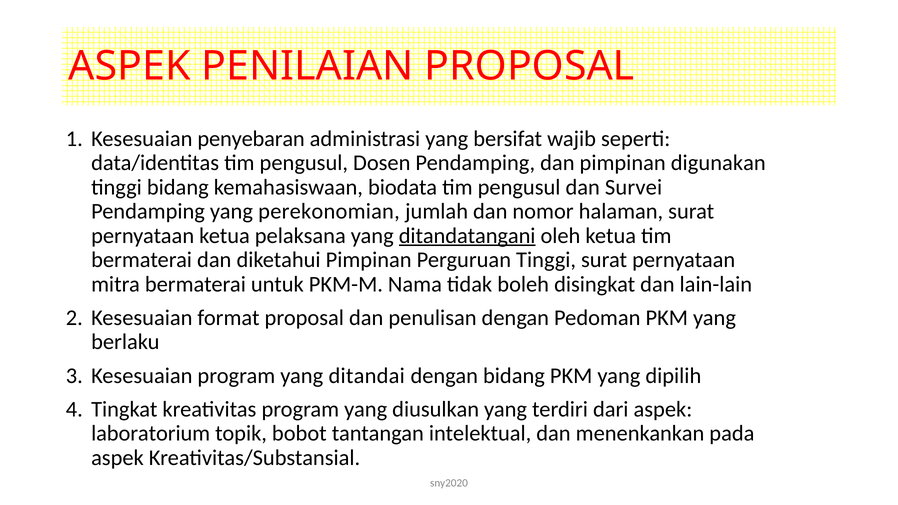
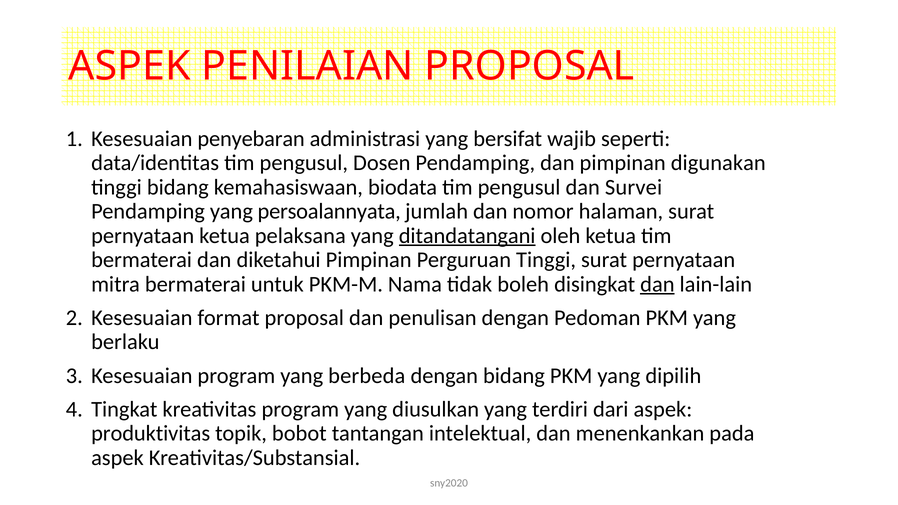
perekonomian: perekonomian -> persoalannyata
dan at (657, 284) underline: none -> present
ditandai: ditandai -> berbeda
laboratorium: laboratorium -> produktivitas
